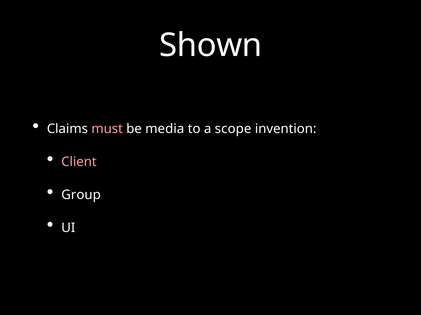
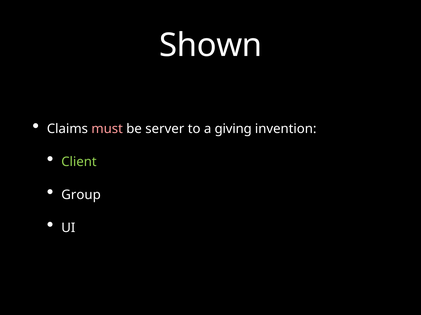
media: media -> server
scope: scope -> giving
Client colour: pink -> light green
